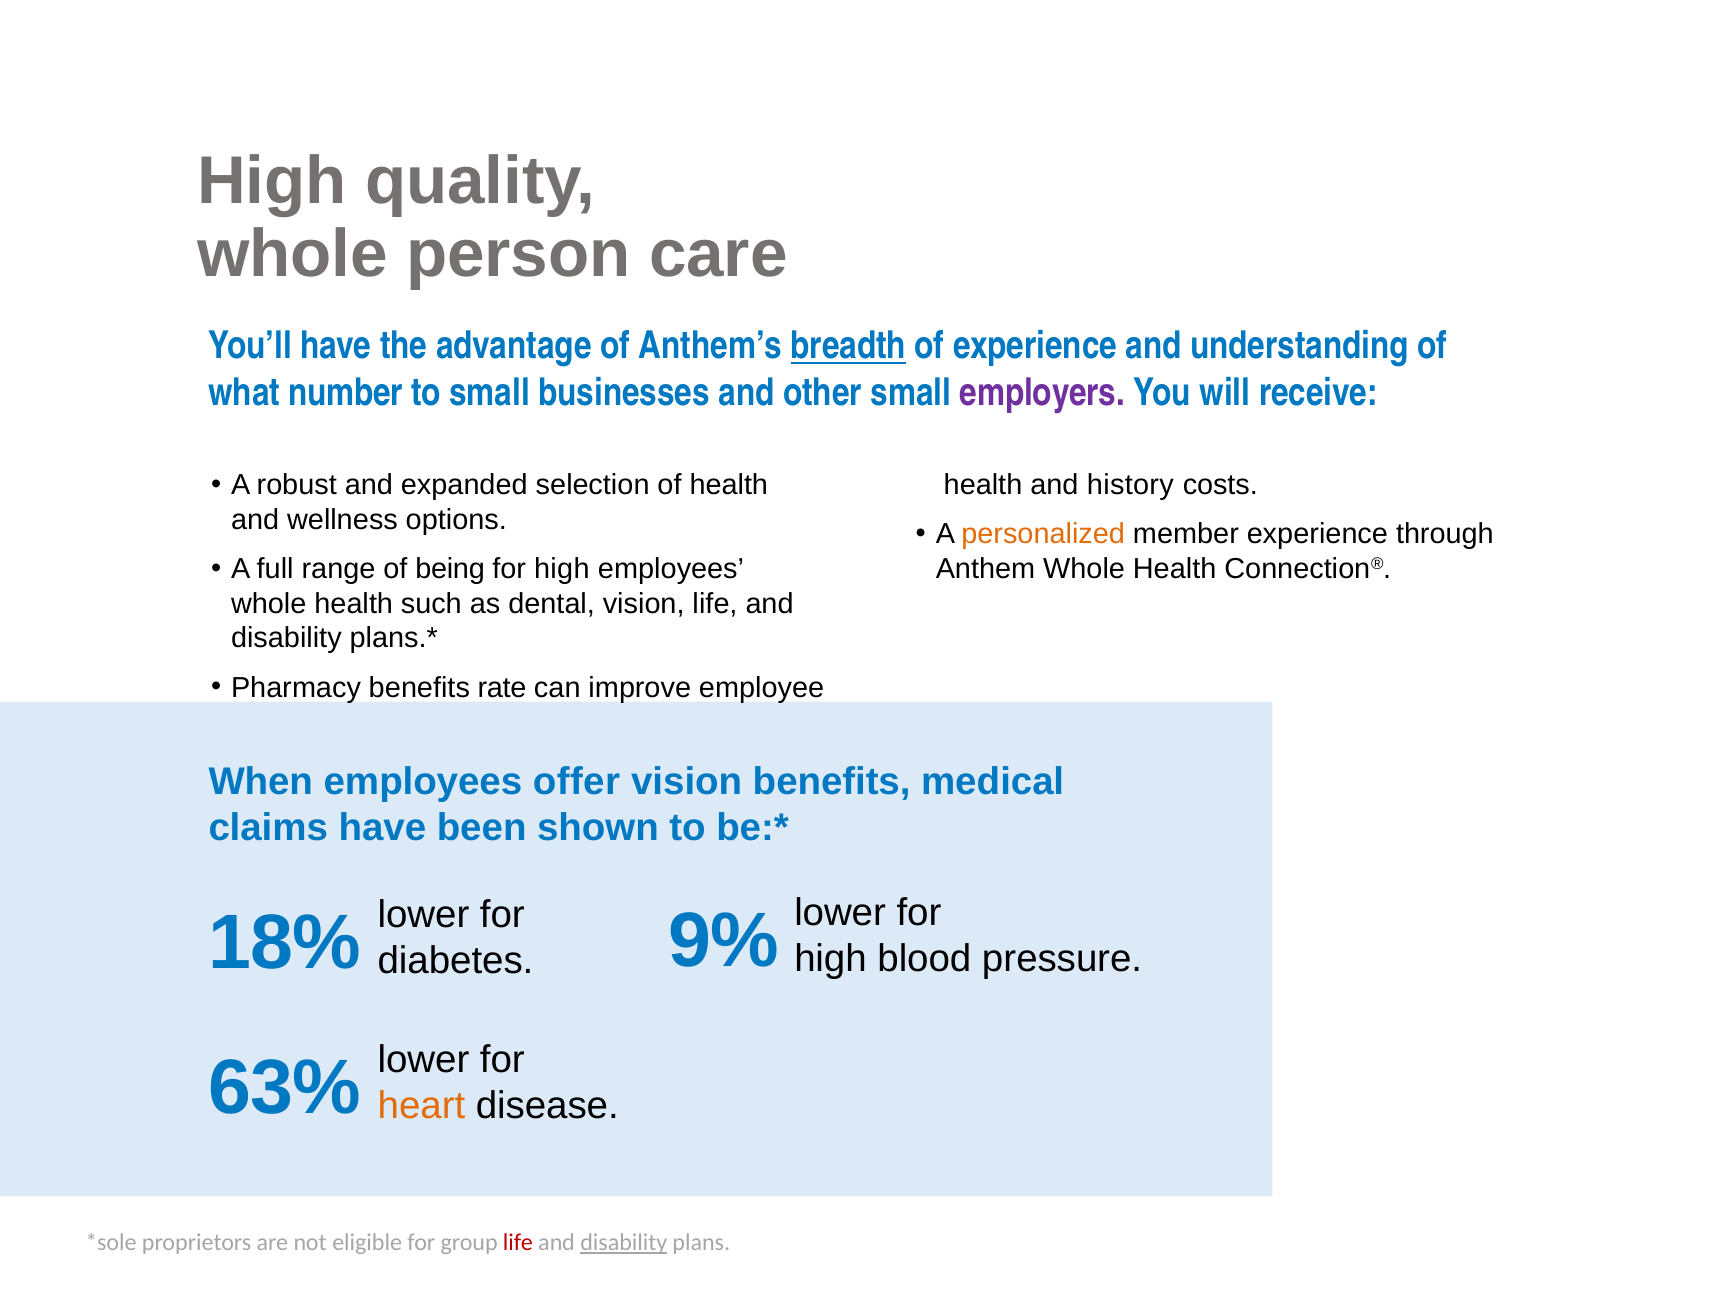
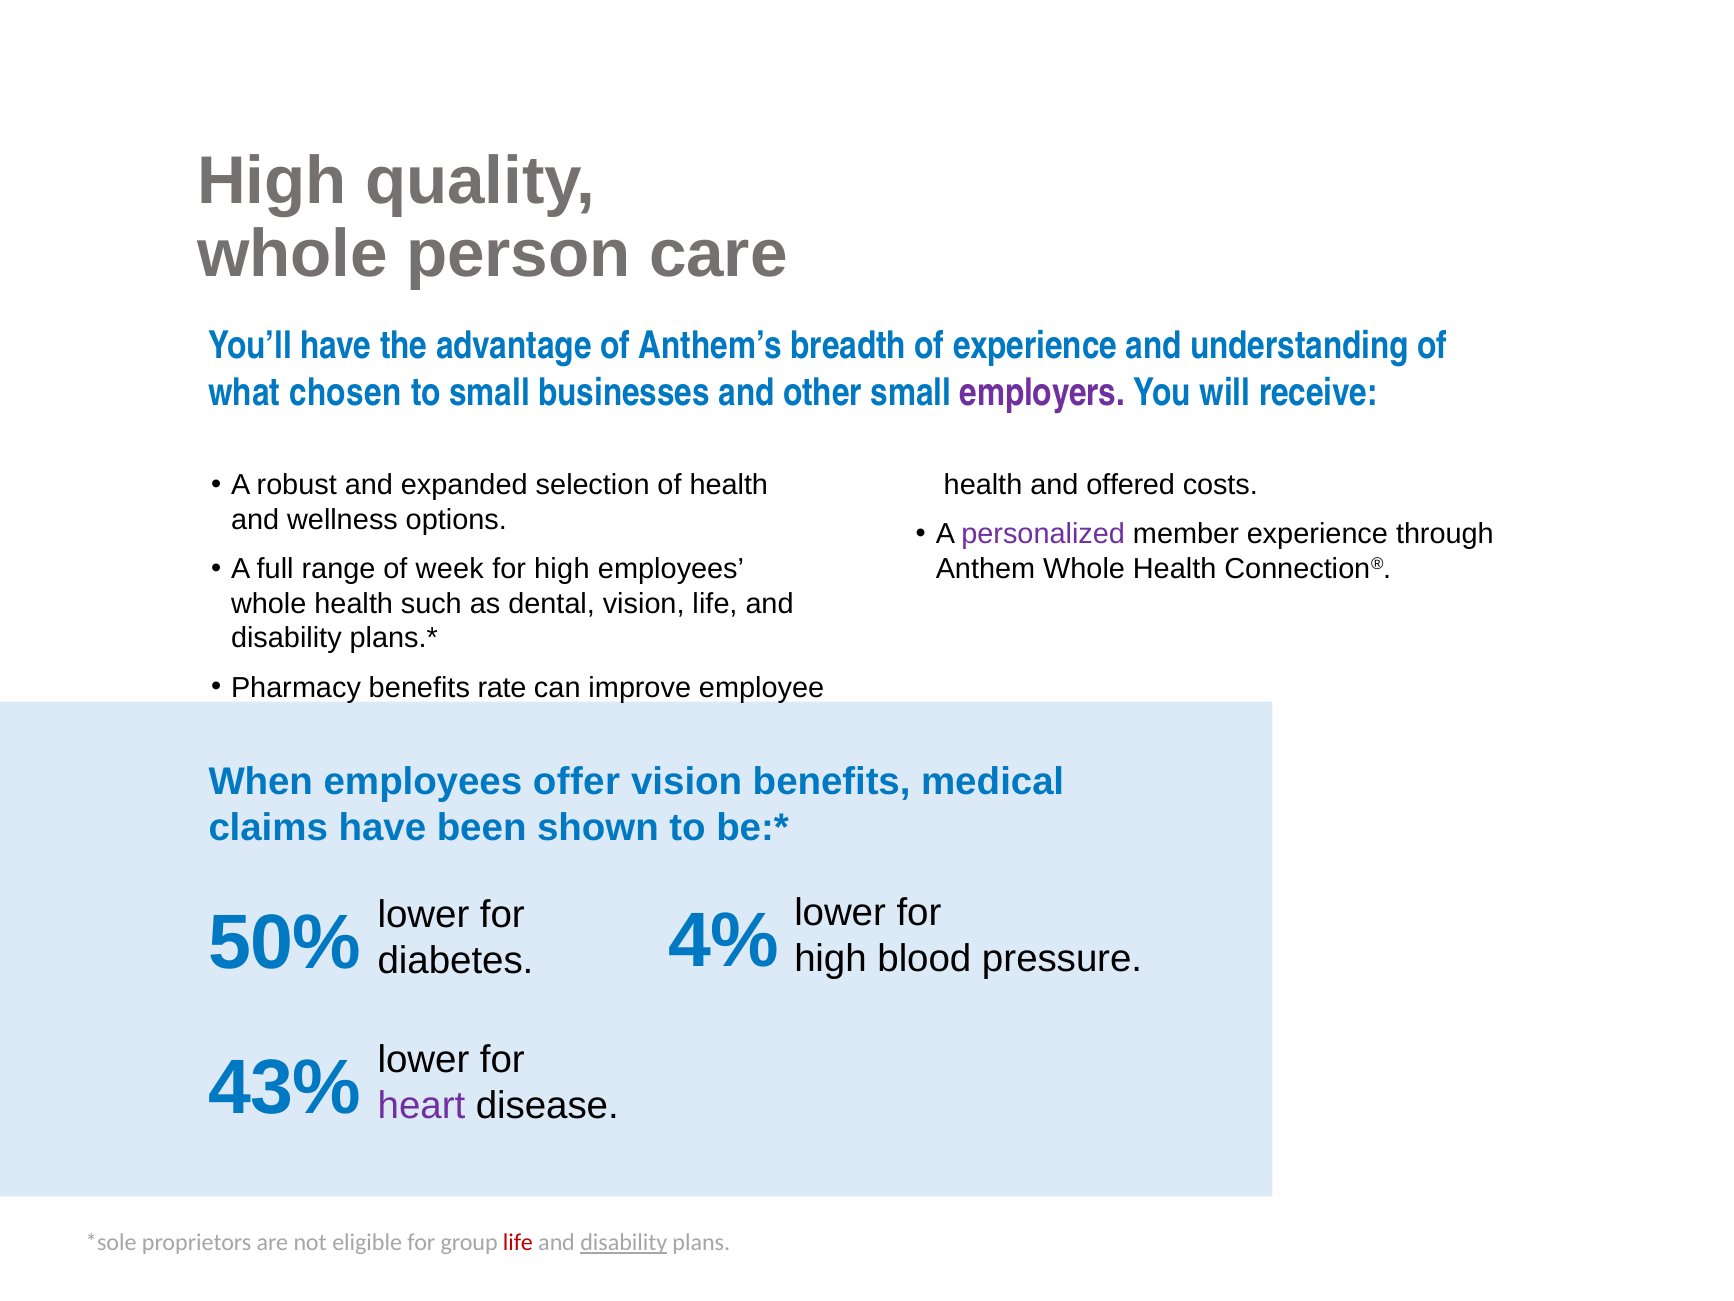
breadth underline: present -> none
number: number -> chosen
history: history -> offered
personalized colour: orange -> purple
being: being -> week
9%: 9% -> 4%
18%: 18% -> 50%
63%: 63% -> 43%
heart colour: orange -> purple
